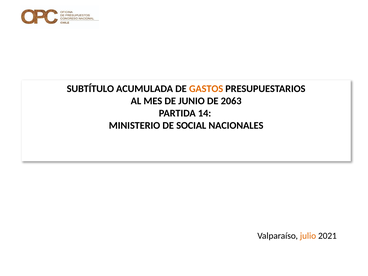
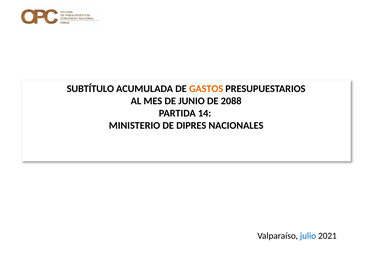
2063: 2063 -> 2088
SOCIAL: SOCIAL -> DIPRES
julio colour: orange -> blue
